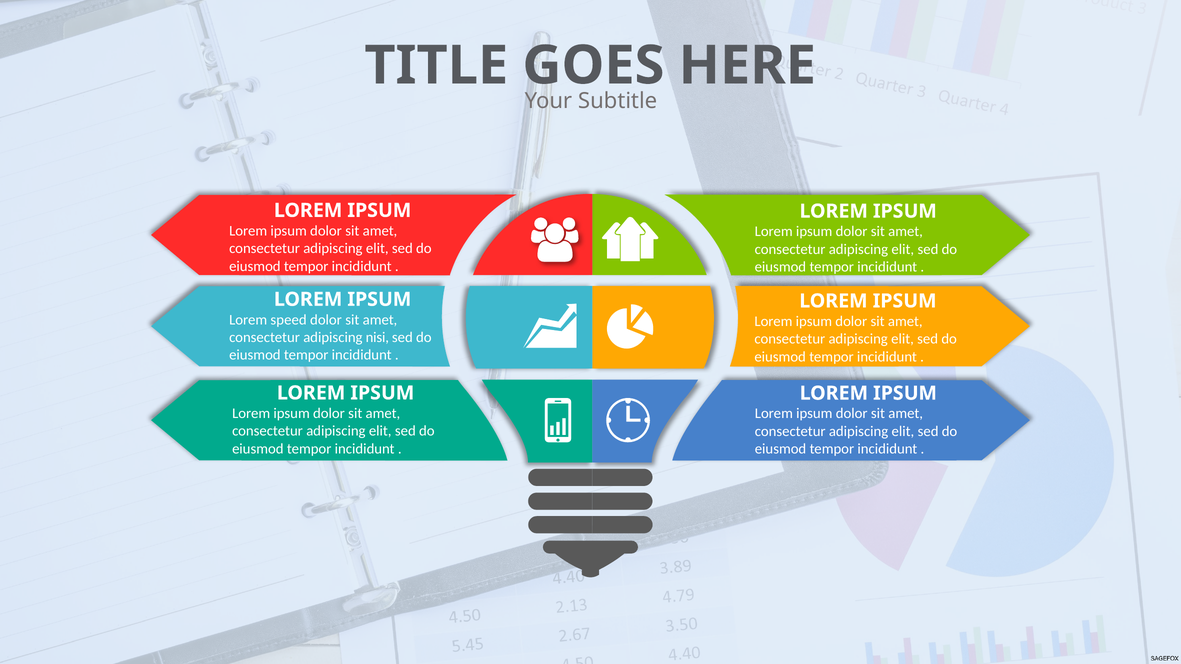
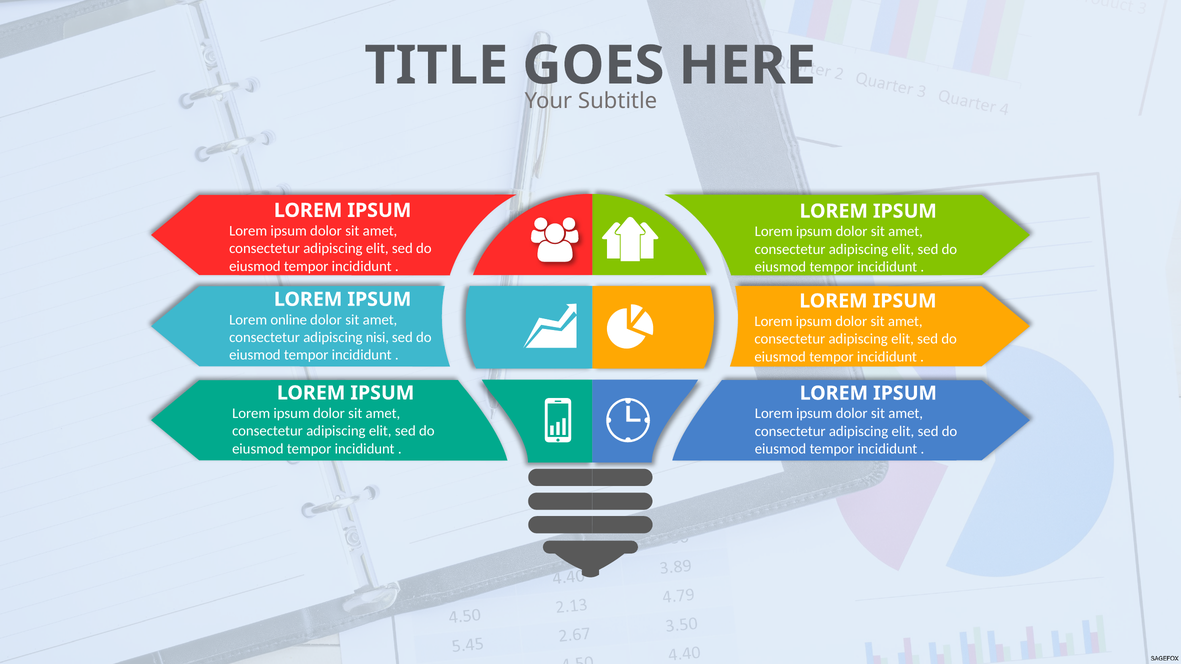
speed: speed -> online
